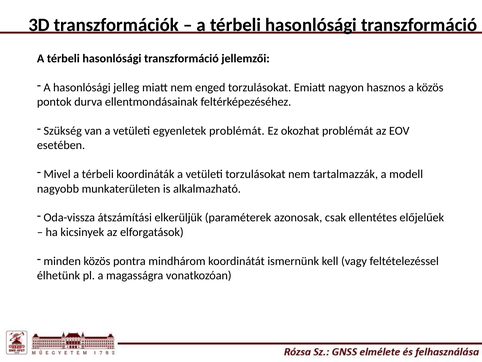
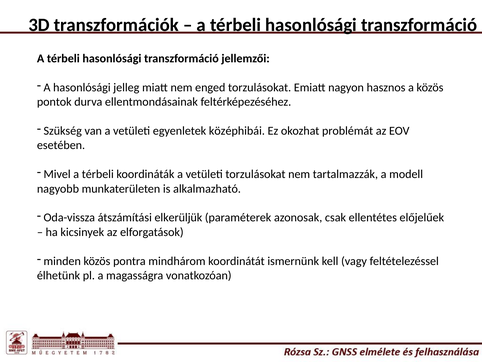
egyenletek problémát: problémát -> középhibái
